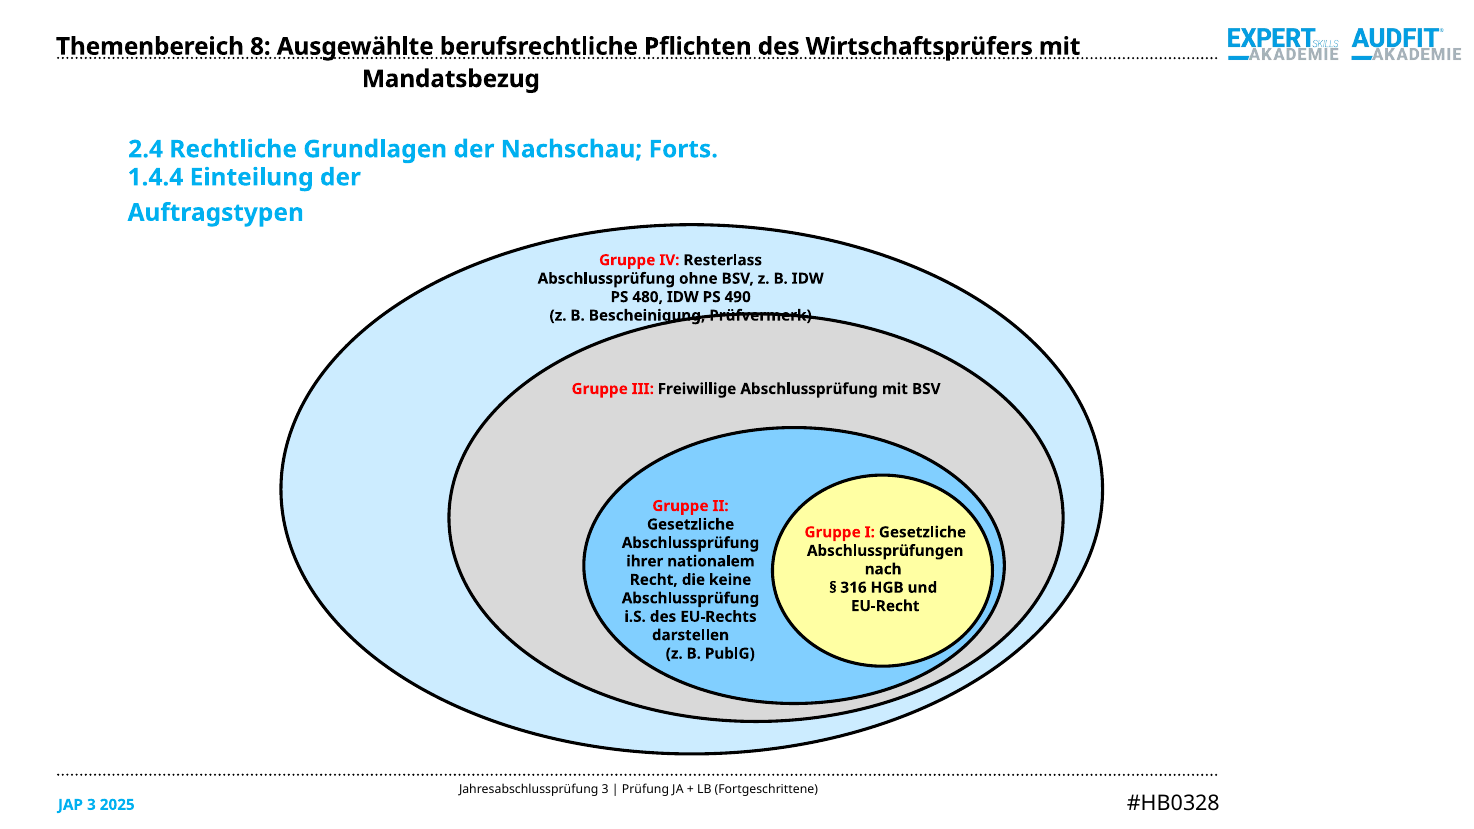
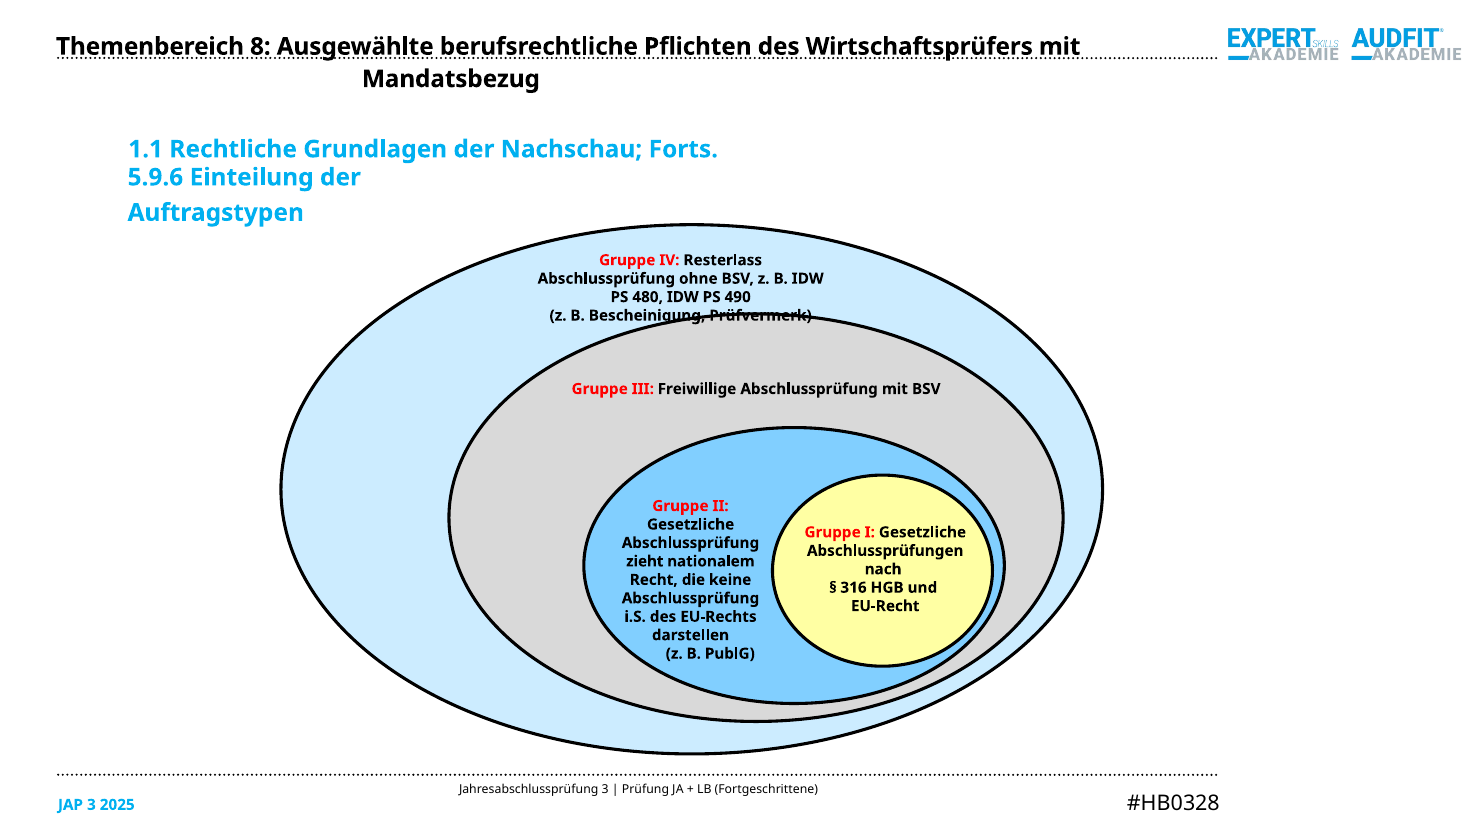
2.4: 2.4 -> 1.1
1.4.4: 1.4.4 -> 5.9.6
ihrer: ihrer -> zieht
